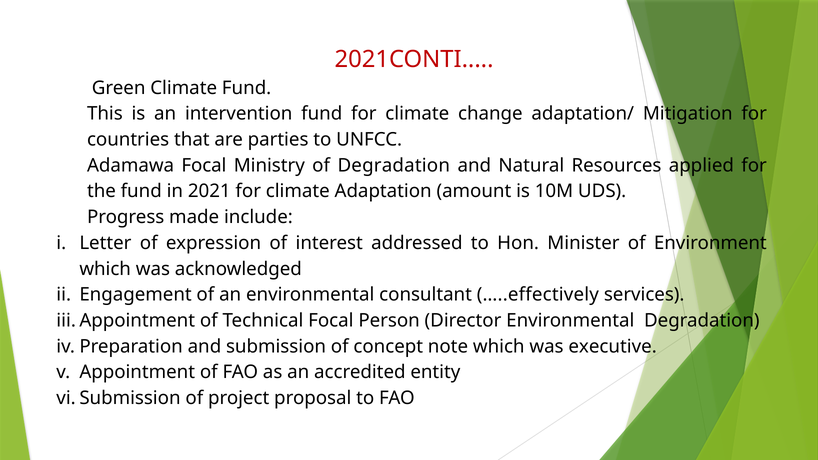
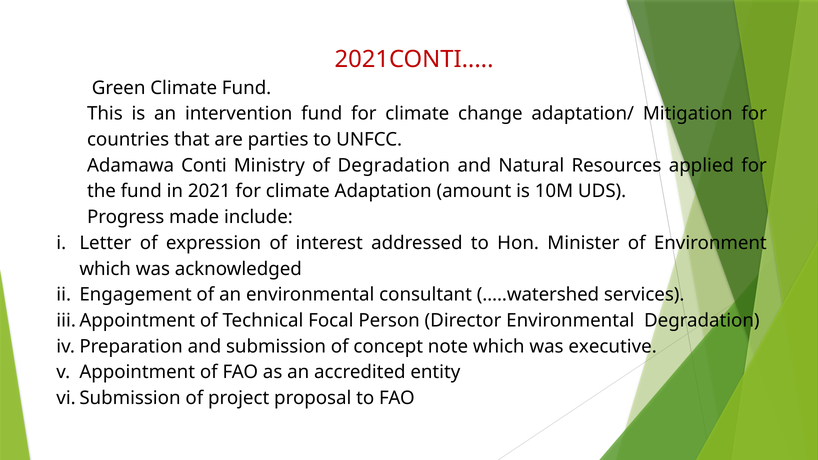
Adamawa Focal: Focal -> Conti
…..effectively: …..effectively -> …..watershed
